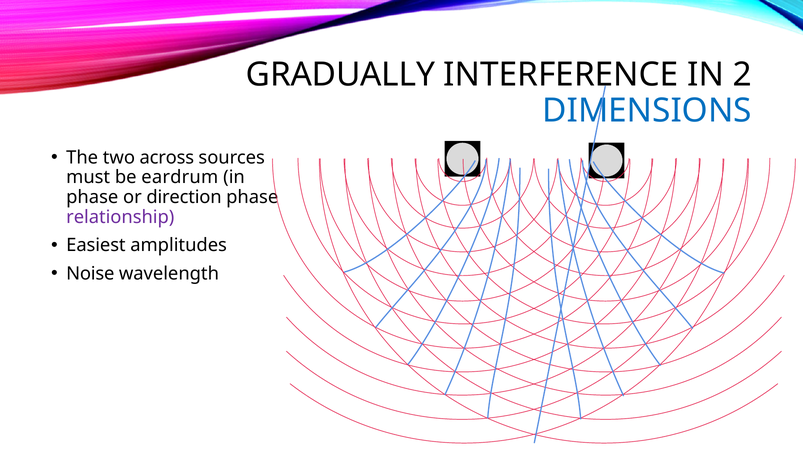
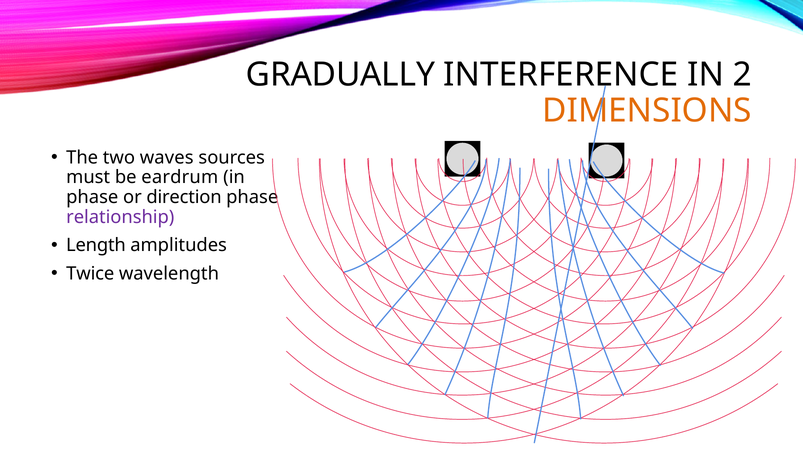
DIMENSIONS colour: blue -> orange
across: across -> waves
Easiest: Easiest -> Length
Noise: Noise -> Twice
